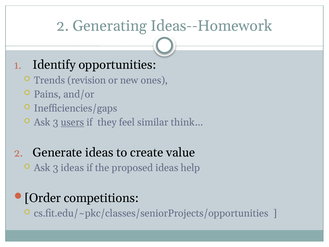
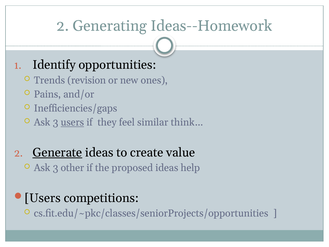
Generate underline: none -> present
3 ideas: ideas -> other
Order at (43, 198): Order -> Users
